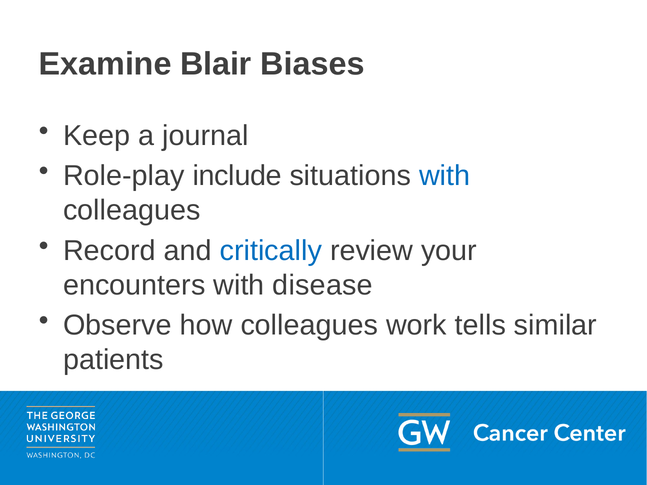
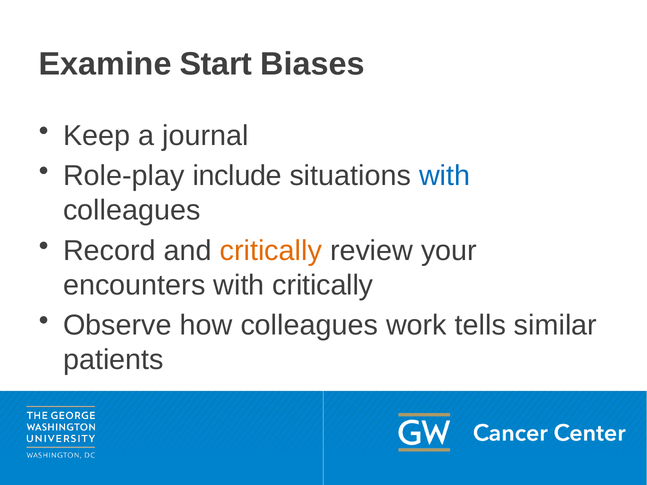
Blair: Blair -> Start
critically at (271, 251) colour: blue -> orange
with disease: disease -> critically
